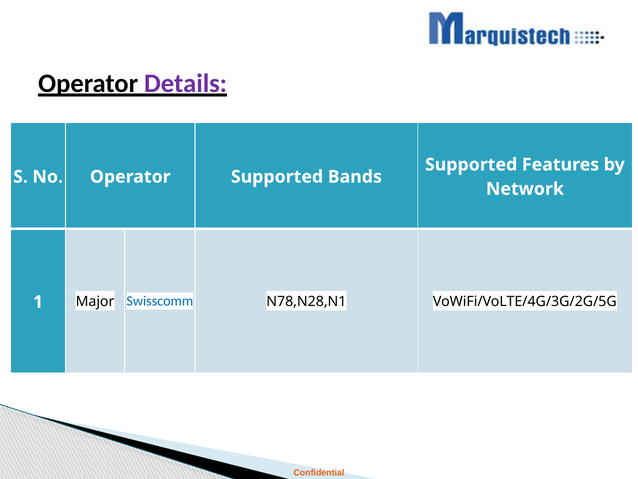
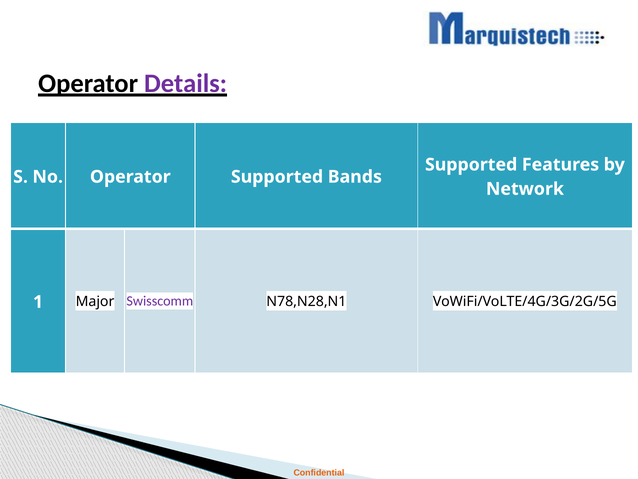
Swisscomm colour: blue -> purple
